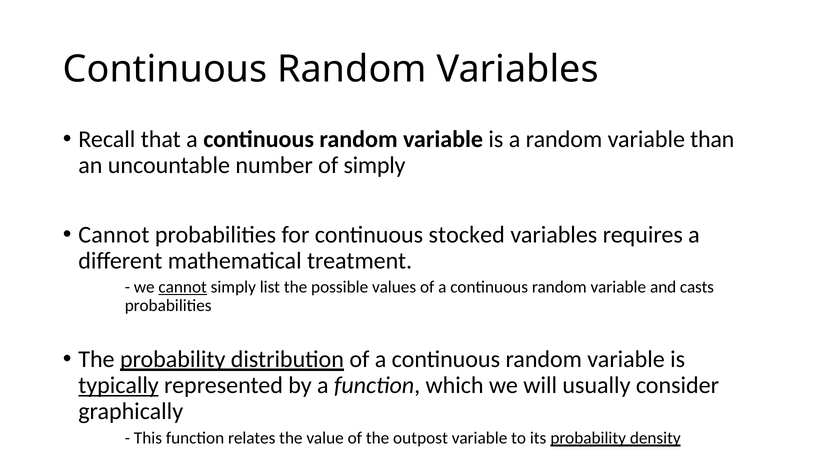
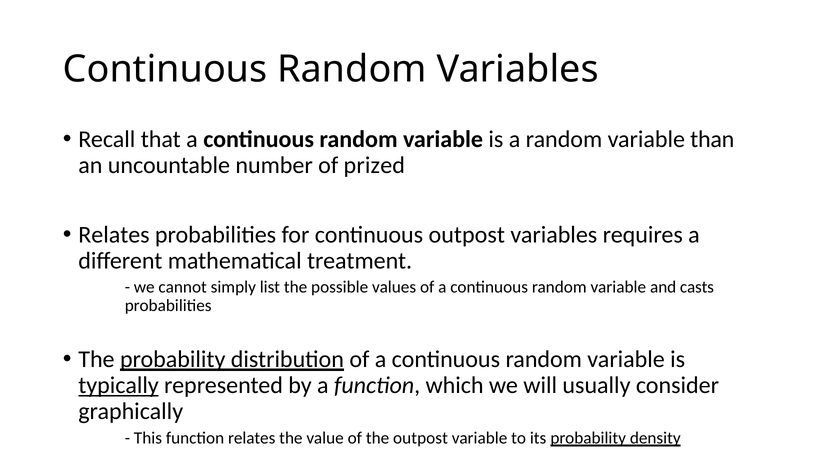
of simply: simply -> prized
Cannot at (114, 235): Cannot -> Relates
continuous stocked: stocked -> outpost
cannot at (183, 287) underline: present -> none
